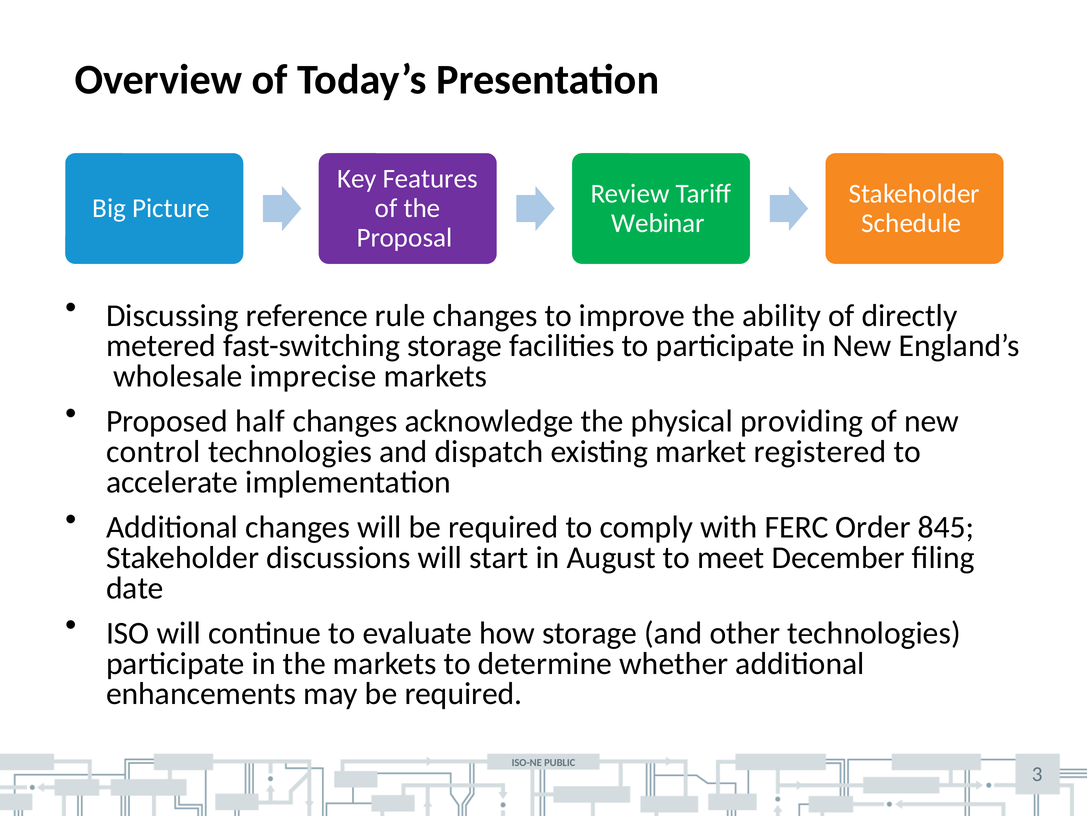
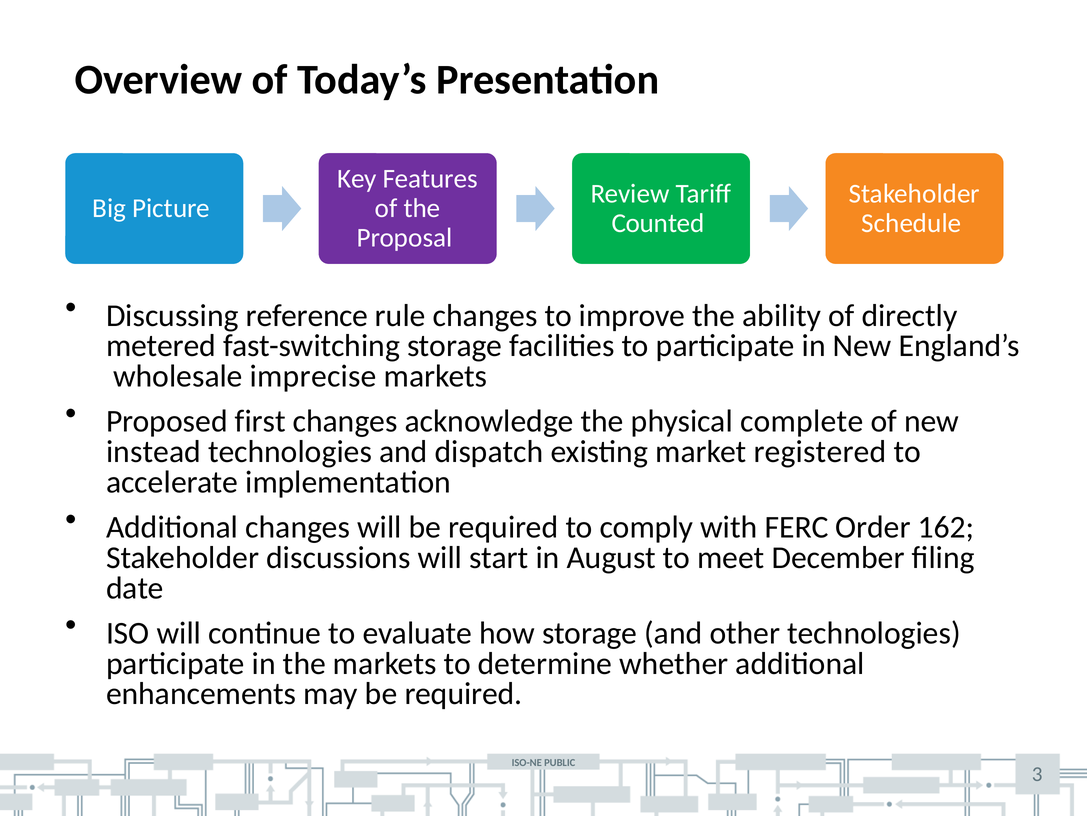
Webinar: Webinar -> Counted
half: half -> first
providing: providing -> complete
control: control -> instead
845: 845 -> 162
